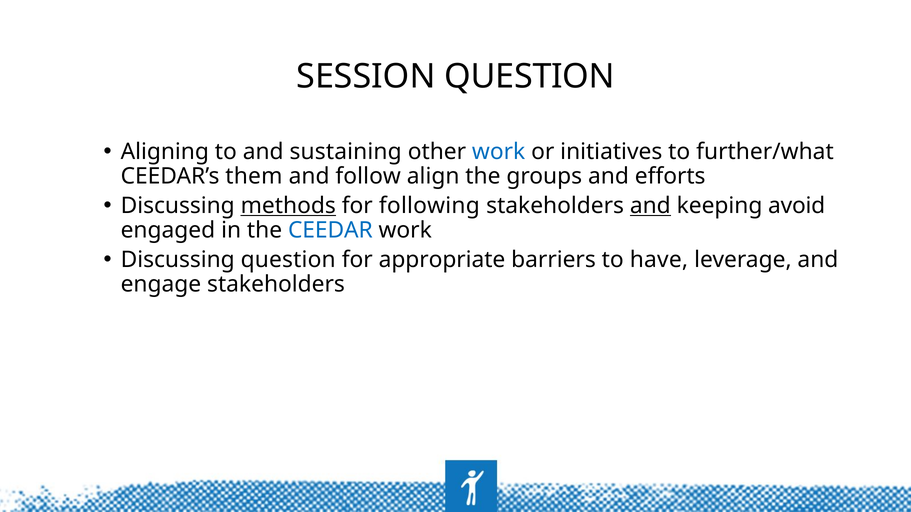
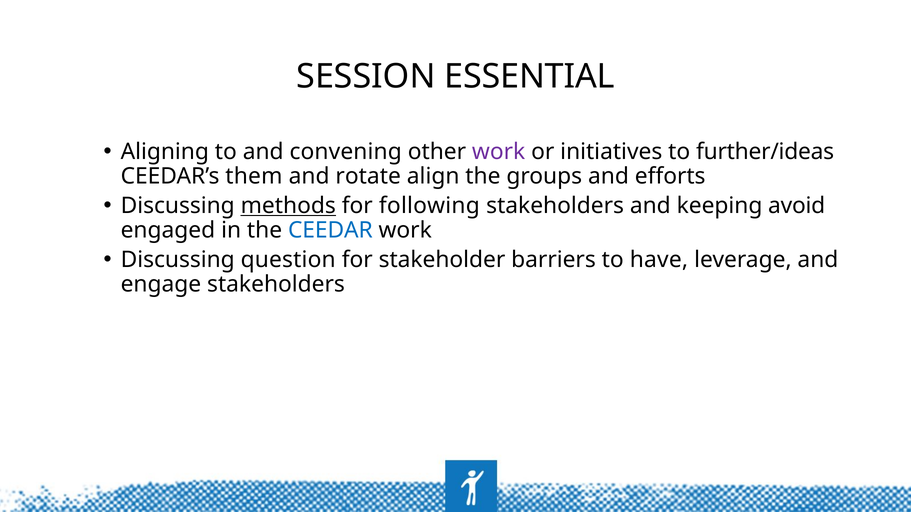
SESSION QUESTION: QUESTION -> ESSENTIAL
sustaining: sustaining -> convening
work at (499, 152) colour: blue -> purple
further/what: further/what -> further/ideas
follow: follow -> rotate
and at (650, 206) underline: present -> none
appropriate: appropriate -> stakeholder
